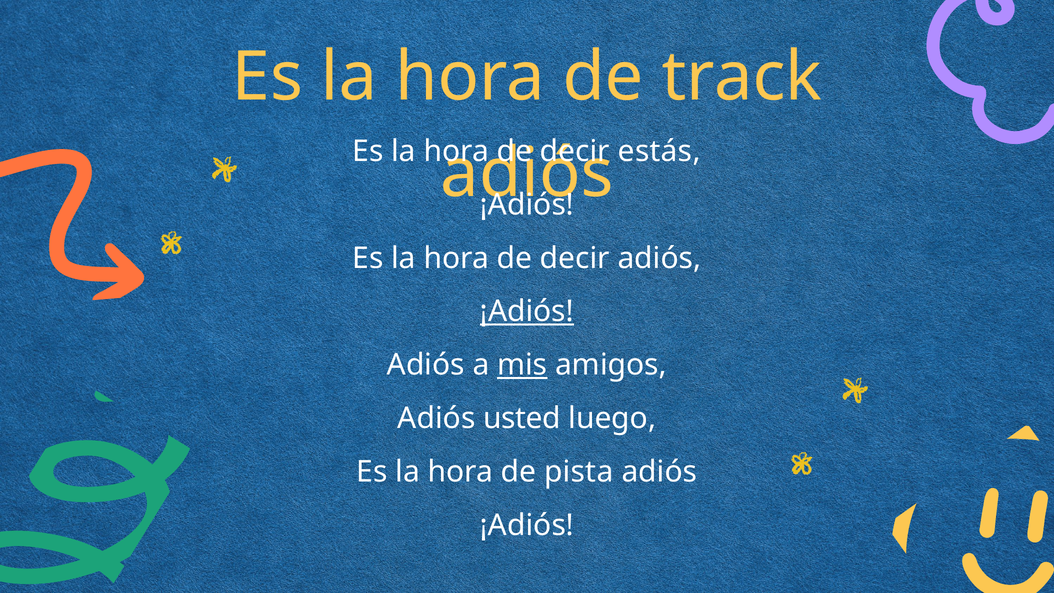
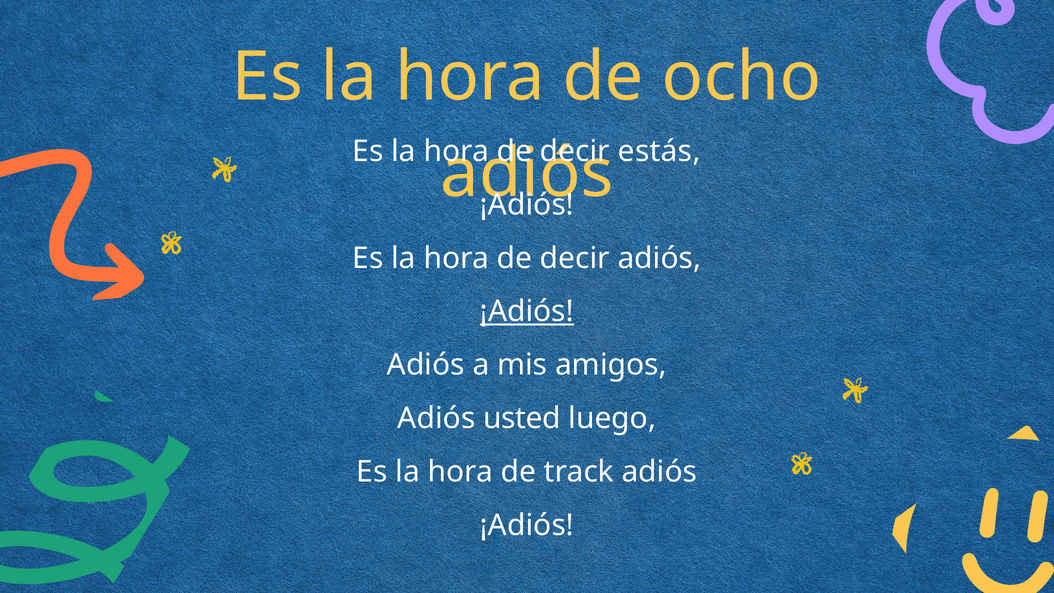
track: track -> ocho
mis underline: present -> none
pista: pista -> track
